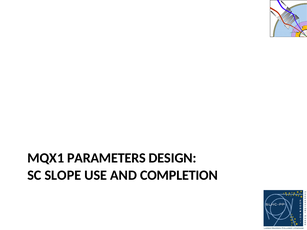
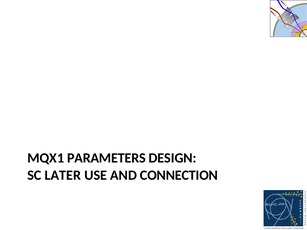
SLOPE: SLOPE -> LATER
COMPLETION: COMPLETION -> CONNECTION
